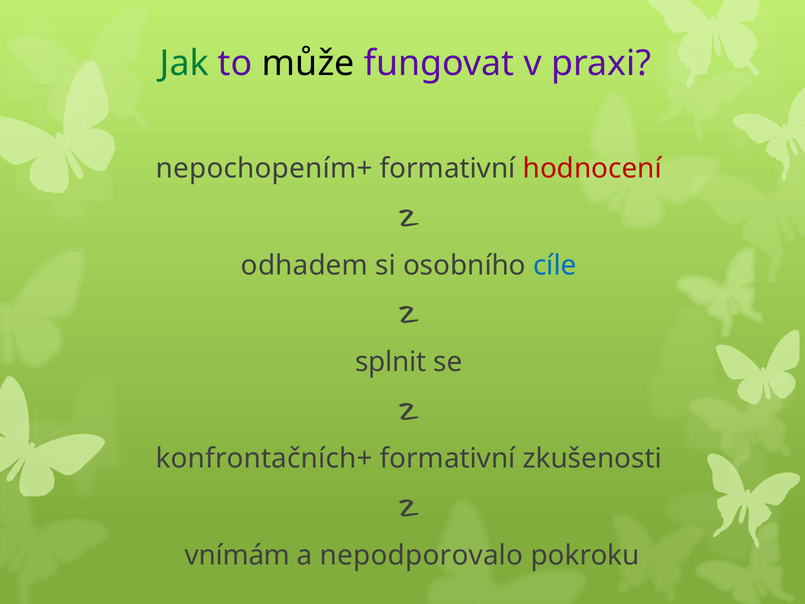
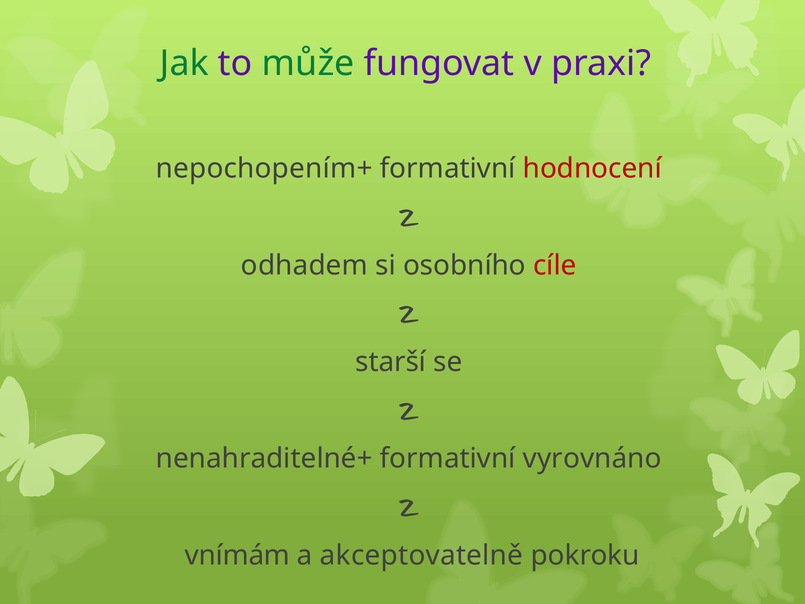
může colour: black -> green
cíle colour: blue -> red
splnit: splnit -> starší
konfrontačních+: konfrontačních+ -> nenahraditelné+
zkušenosti: zkušenosti -> vyrovnáno
nepodporovalo: nepodporovalo -> akceptovatelně
